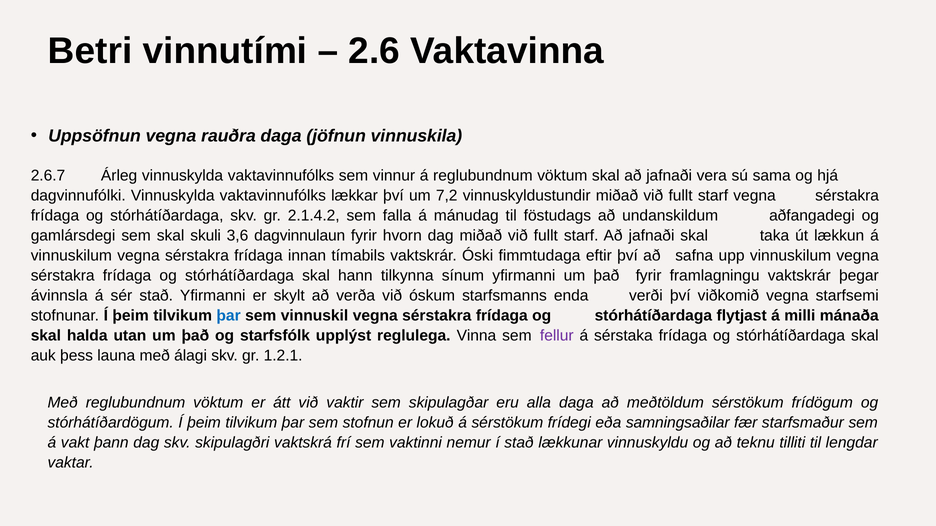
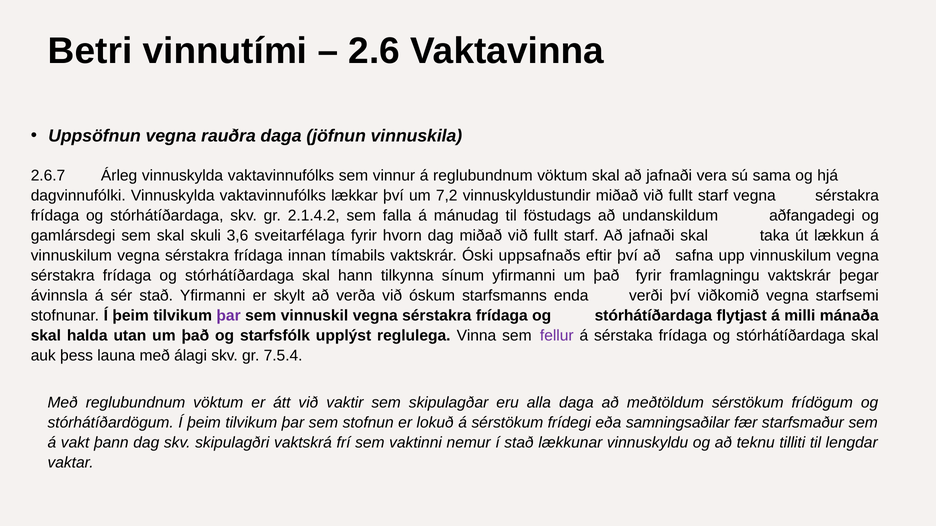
dagvinnulaun: dagvinnulaun -> sveitarfélaga
fimmtudaga: fimmtudaga -> uppsafnaðs
þar at (229, 316) colour: blue -> purple
1.2.1: 1.2.1 -> 7.5.4
